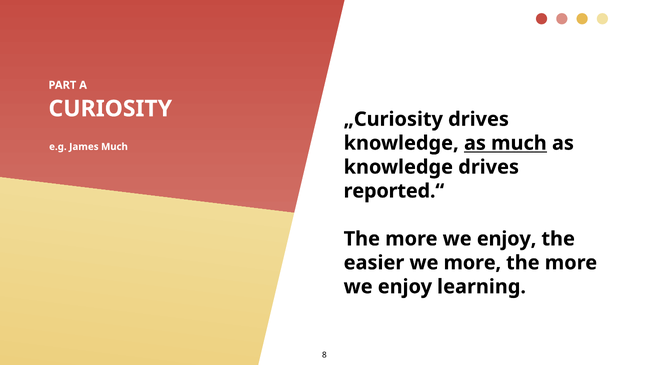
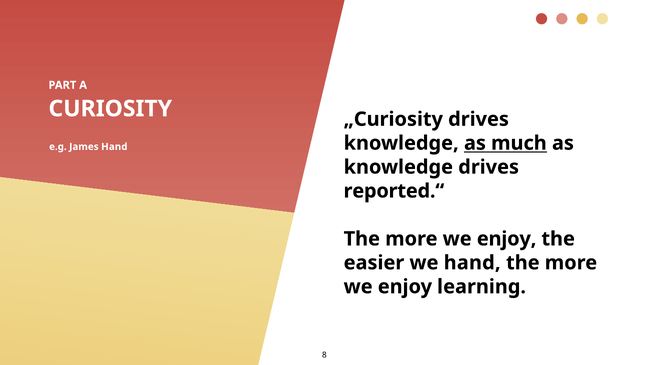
James Much: Much -> Hand
we more: more -> hand
